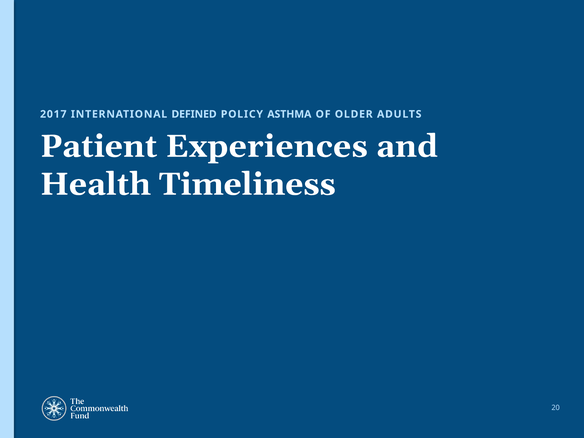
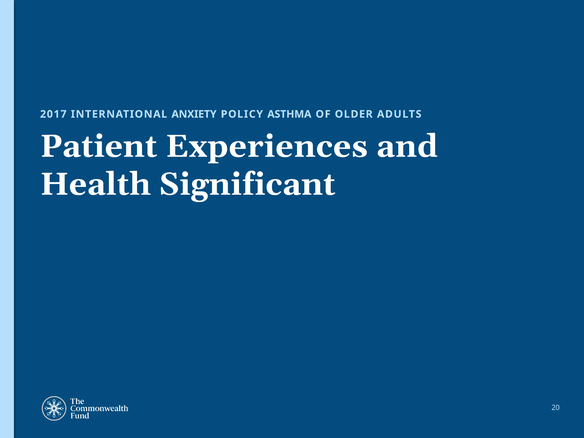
DEFINED: DEFINED -> ANXIETY
Timeliness: Timeliness -> Significant
